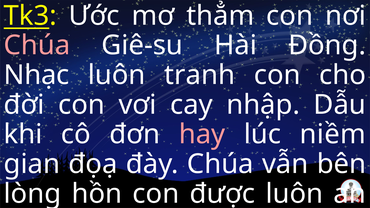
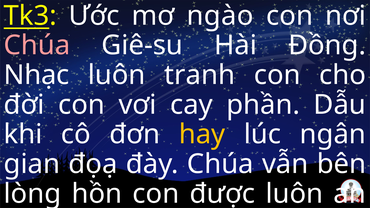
thẳm: thẳm -> ngào
nhập: nhập -> phần
hay colour: pink -> yellow
niềm: niềm -> ngân
